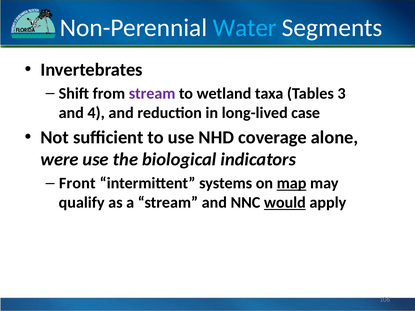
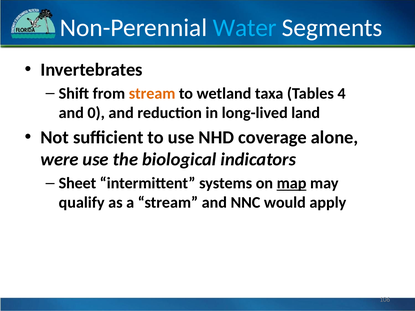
stream at (152, 94) colour: purple -> orange
3: 3 -> 4
4: 4 -> 0
case: case -> land
Front: Front -> Sheet
would underline: present -> none
